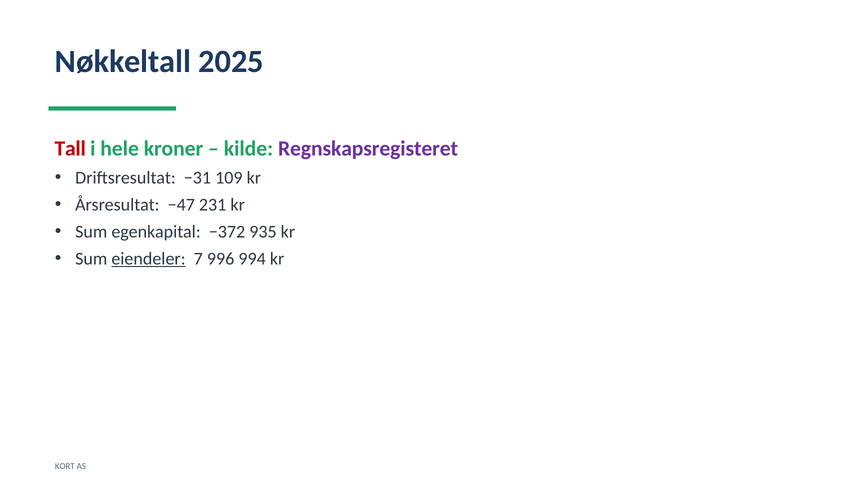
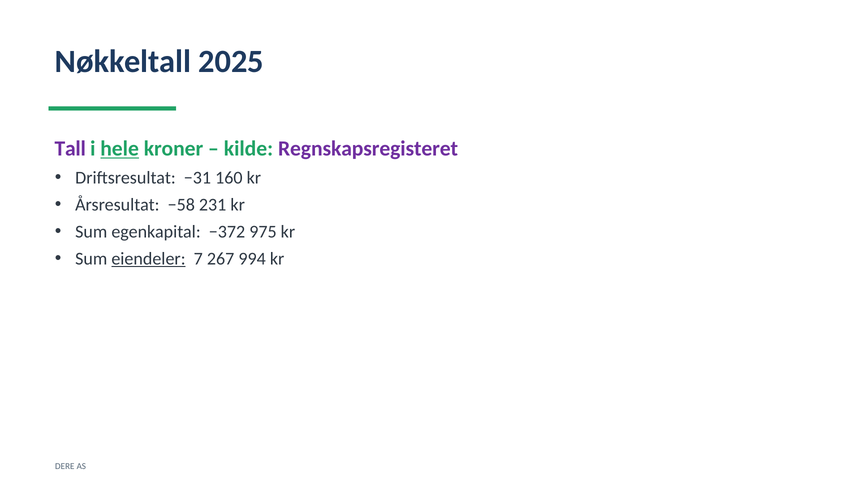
Tall colour: red -> purple
hele underline: none -> present
109: 109 -> 160
−47: −47 -> −58
935: 935 -> 975
996: 996 -> 267
KORT: KORT -> DERE
